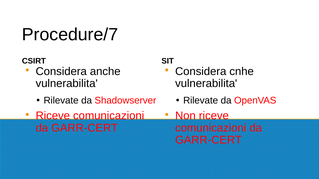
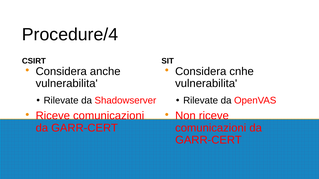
Procedure/7: Procedure/7 -> Procedure/4
